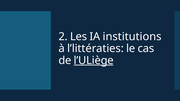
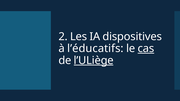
institutions: institutions -> dispositives
l’littératies: l’littératies -> l’éducatifs
cas underline: none -> present
